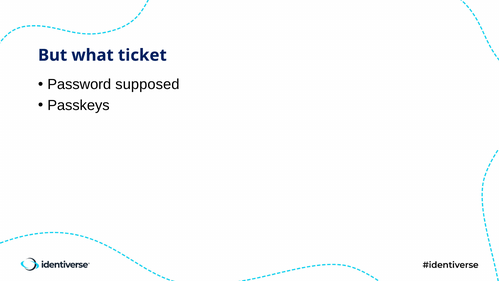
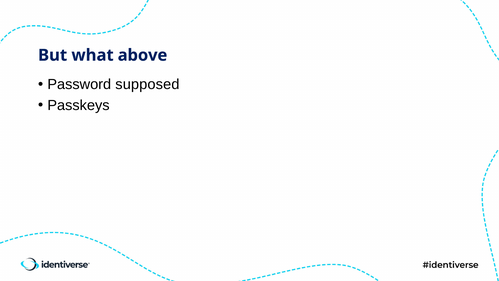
ticket: ticket -> above
